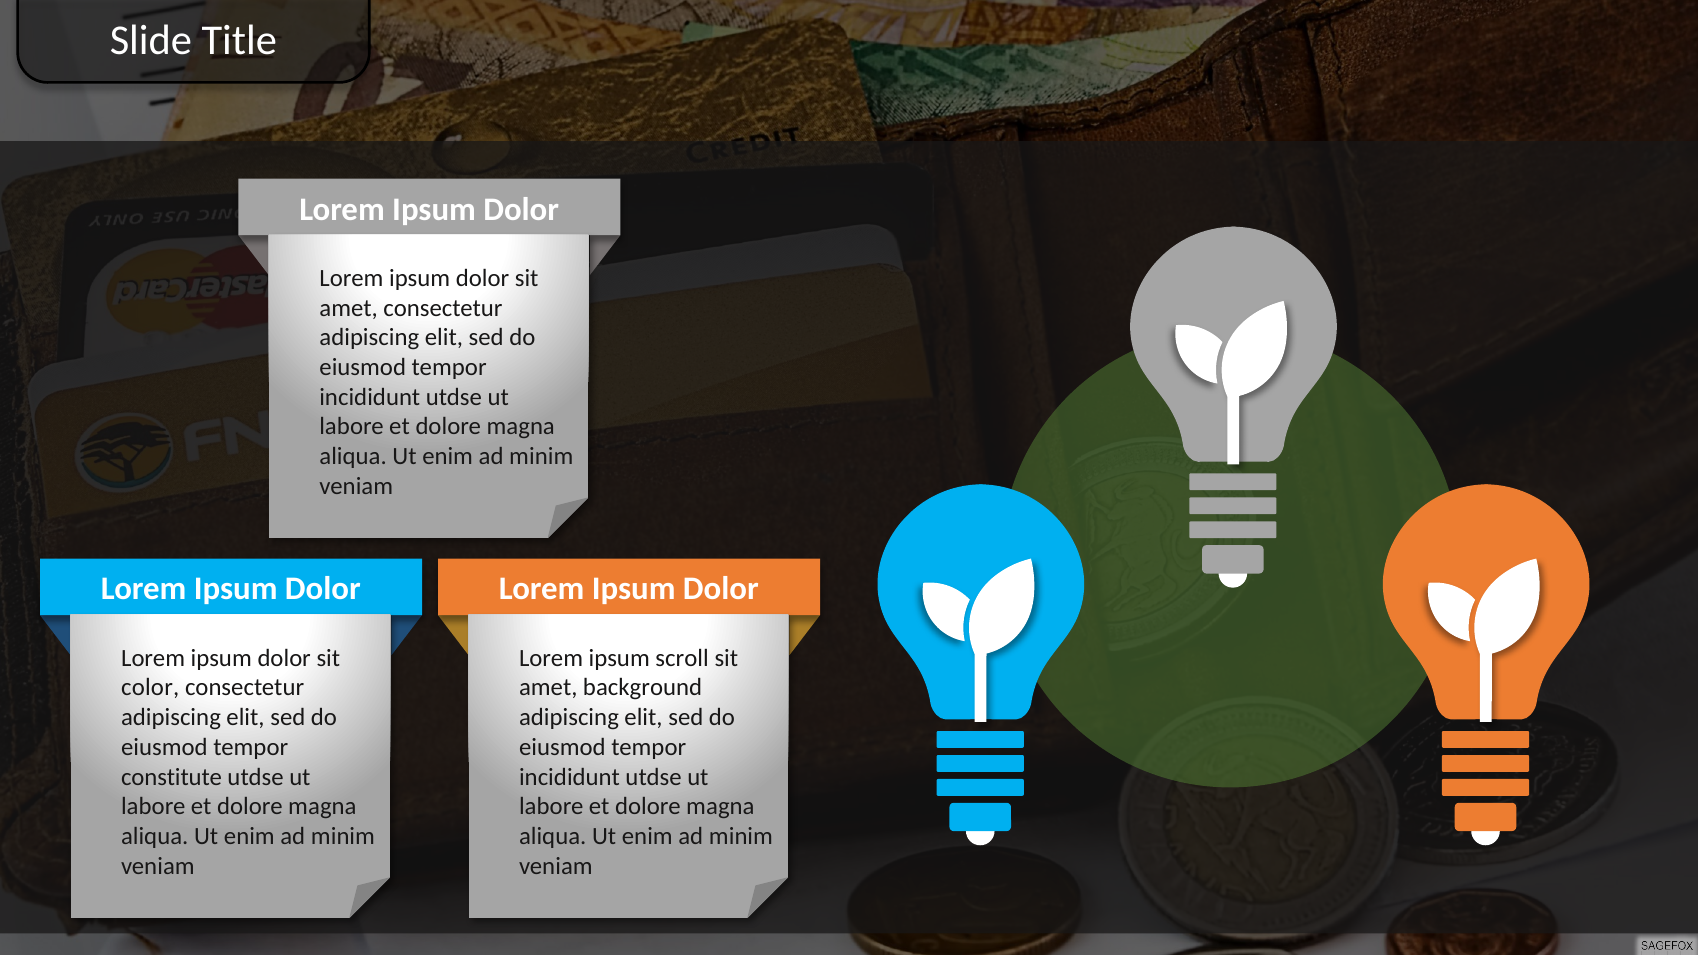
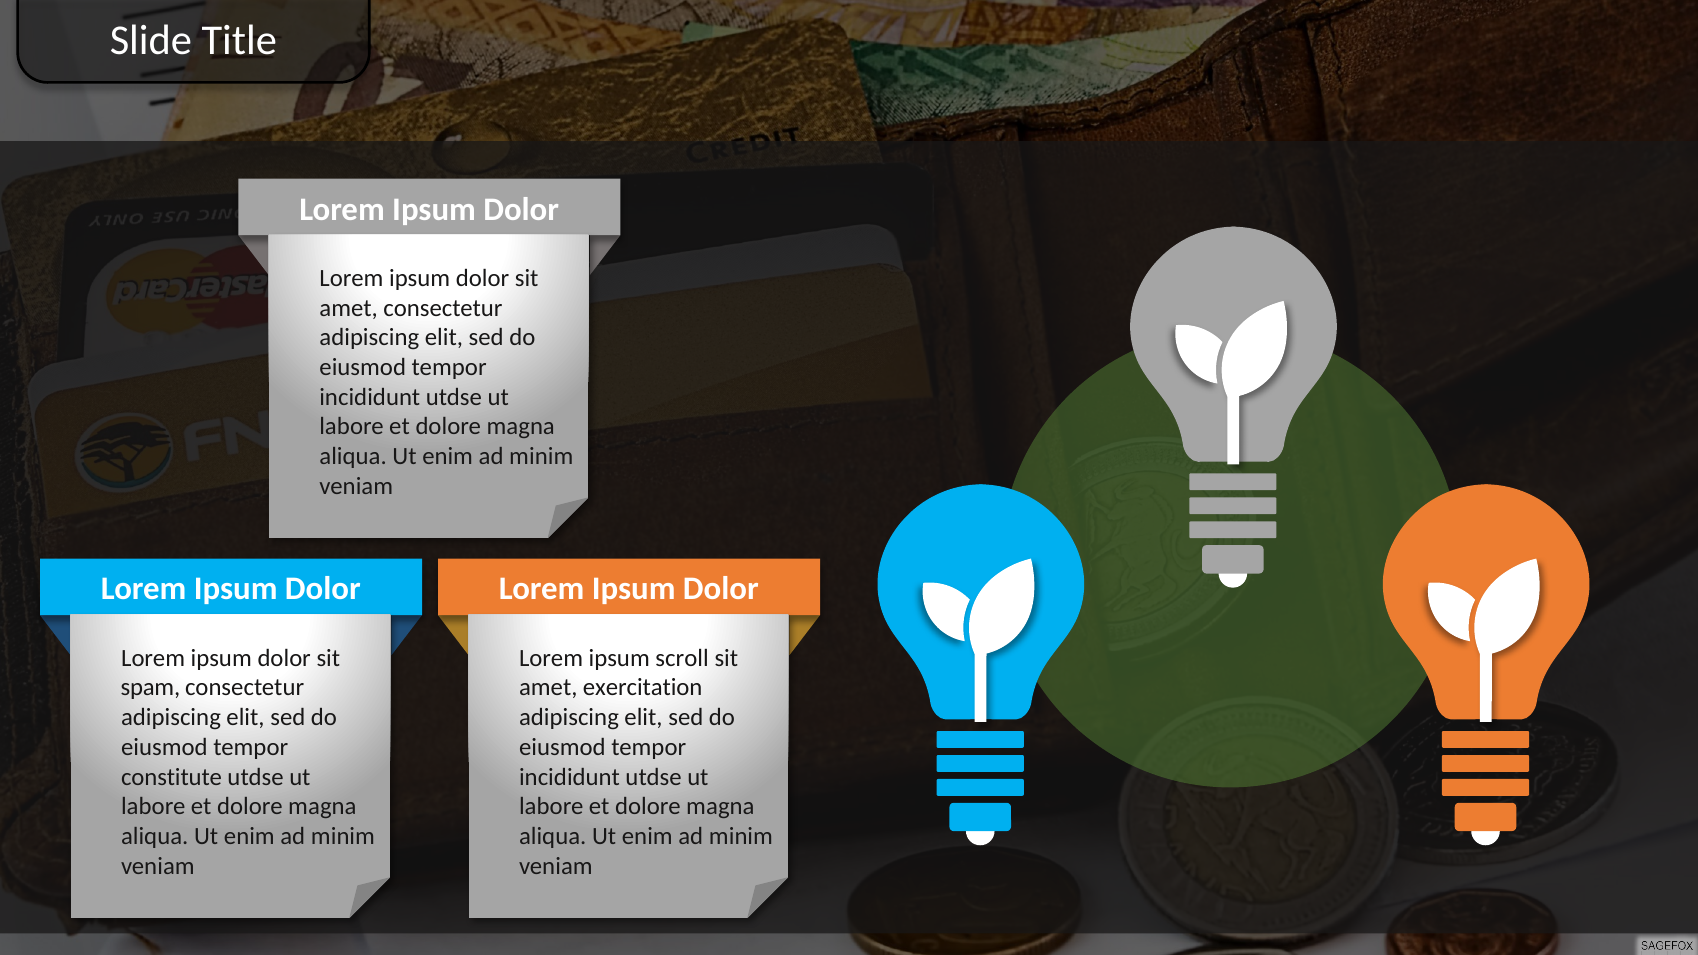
color: color -> spam
background: background -> exercitation
